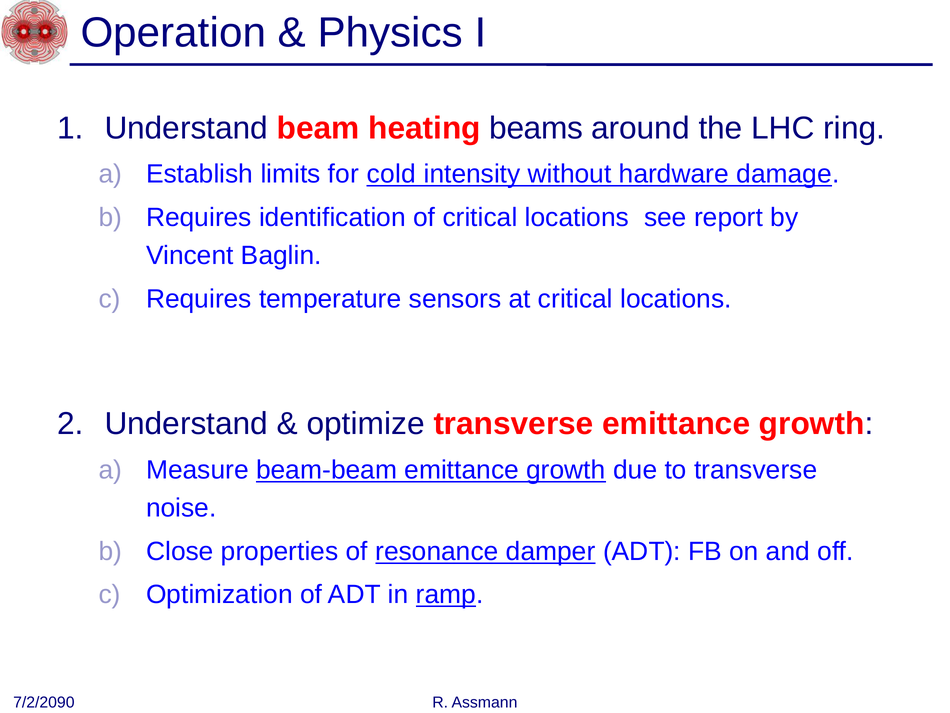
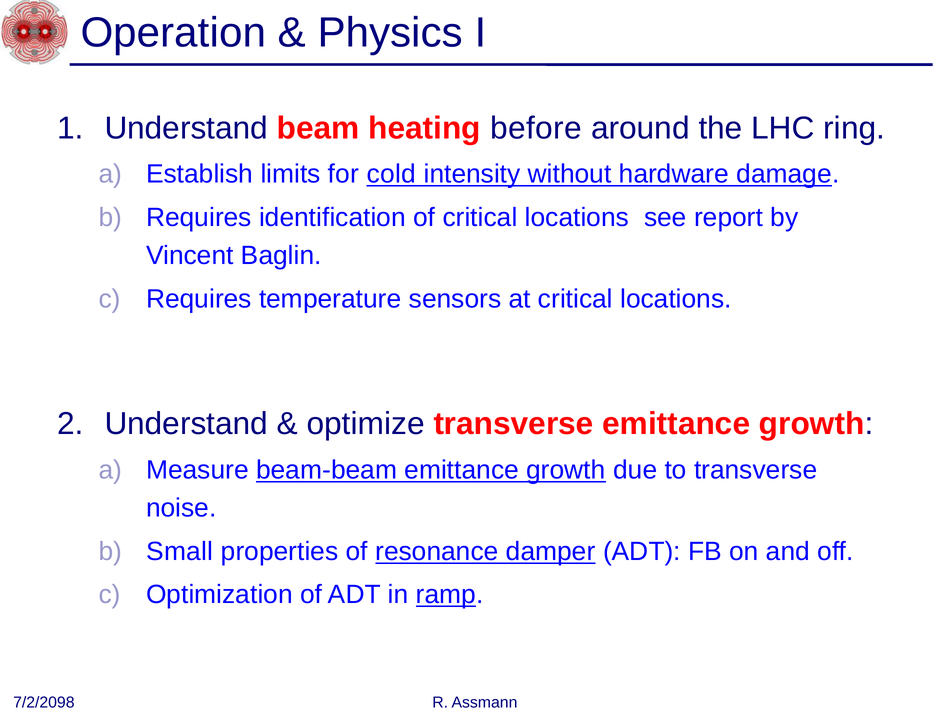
beams: beams -> before
Close: Close -> Small
7/2/2090: 7/2/2090 -> 7/2/2098
